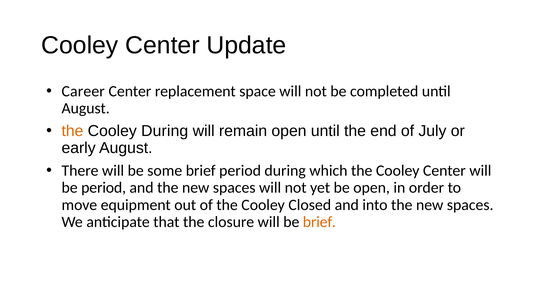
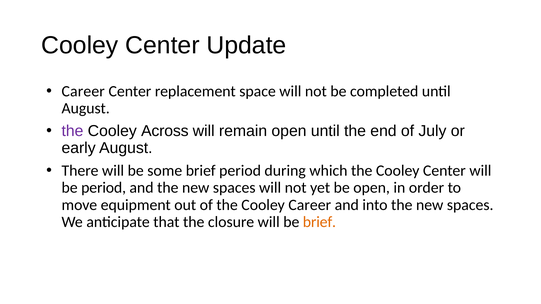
the at (72, 131) colour: orange -> purple
Cooley During: During -> Across
Cooley Closed: Closed -> Career
